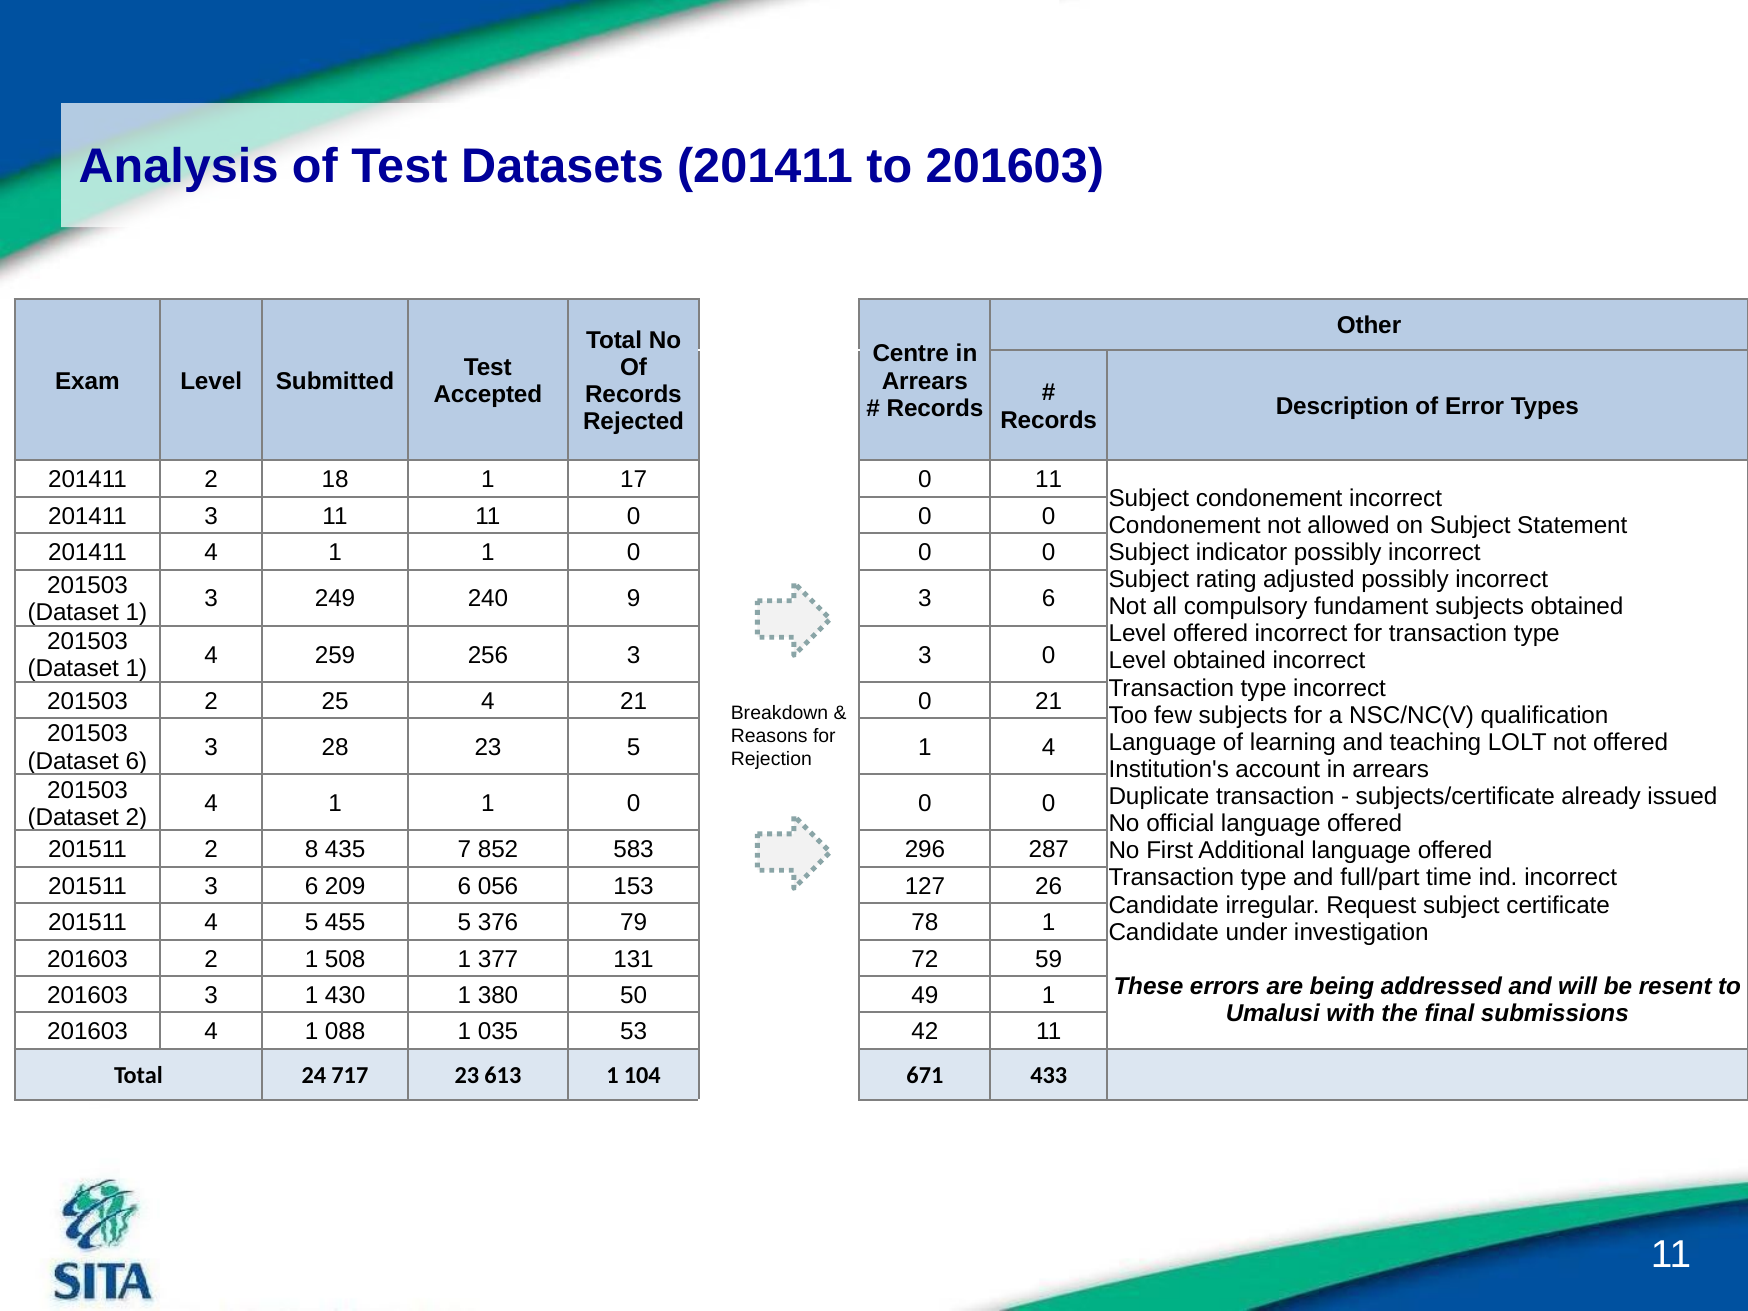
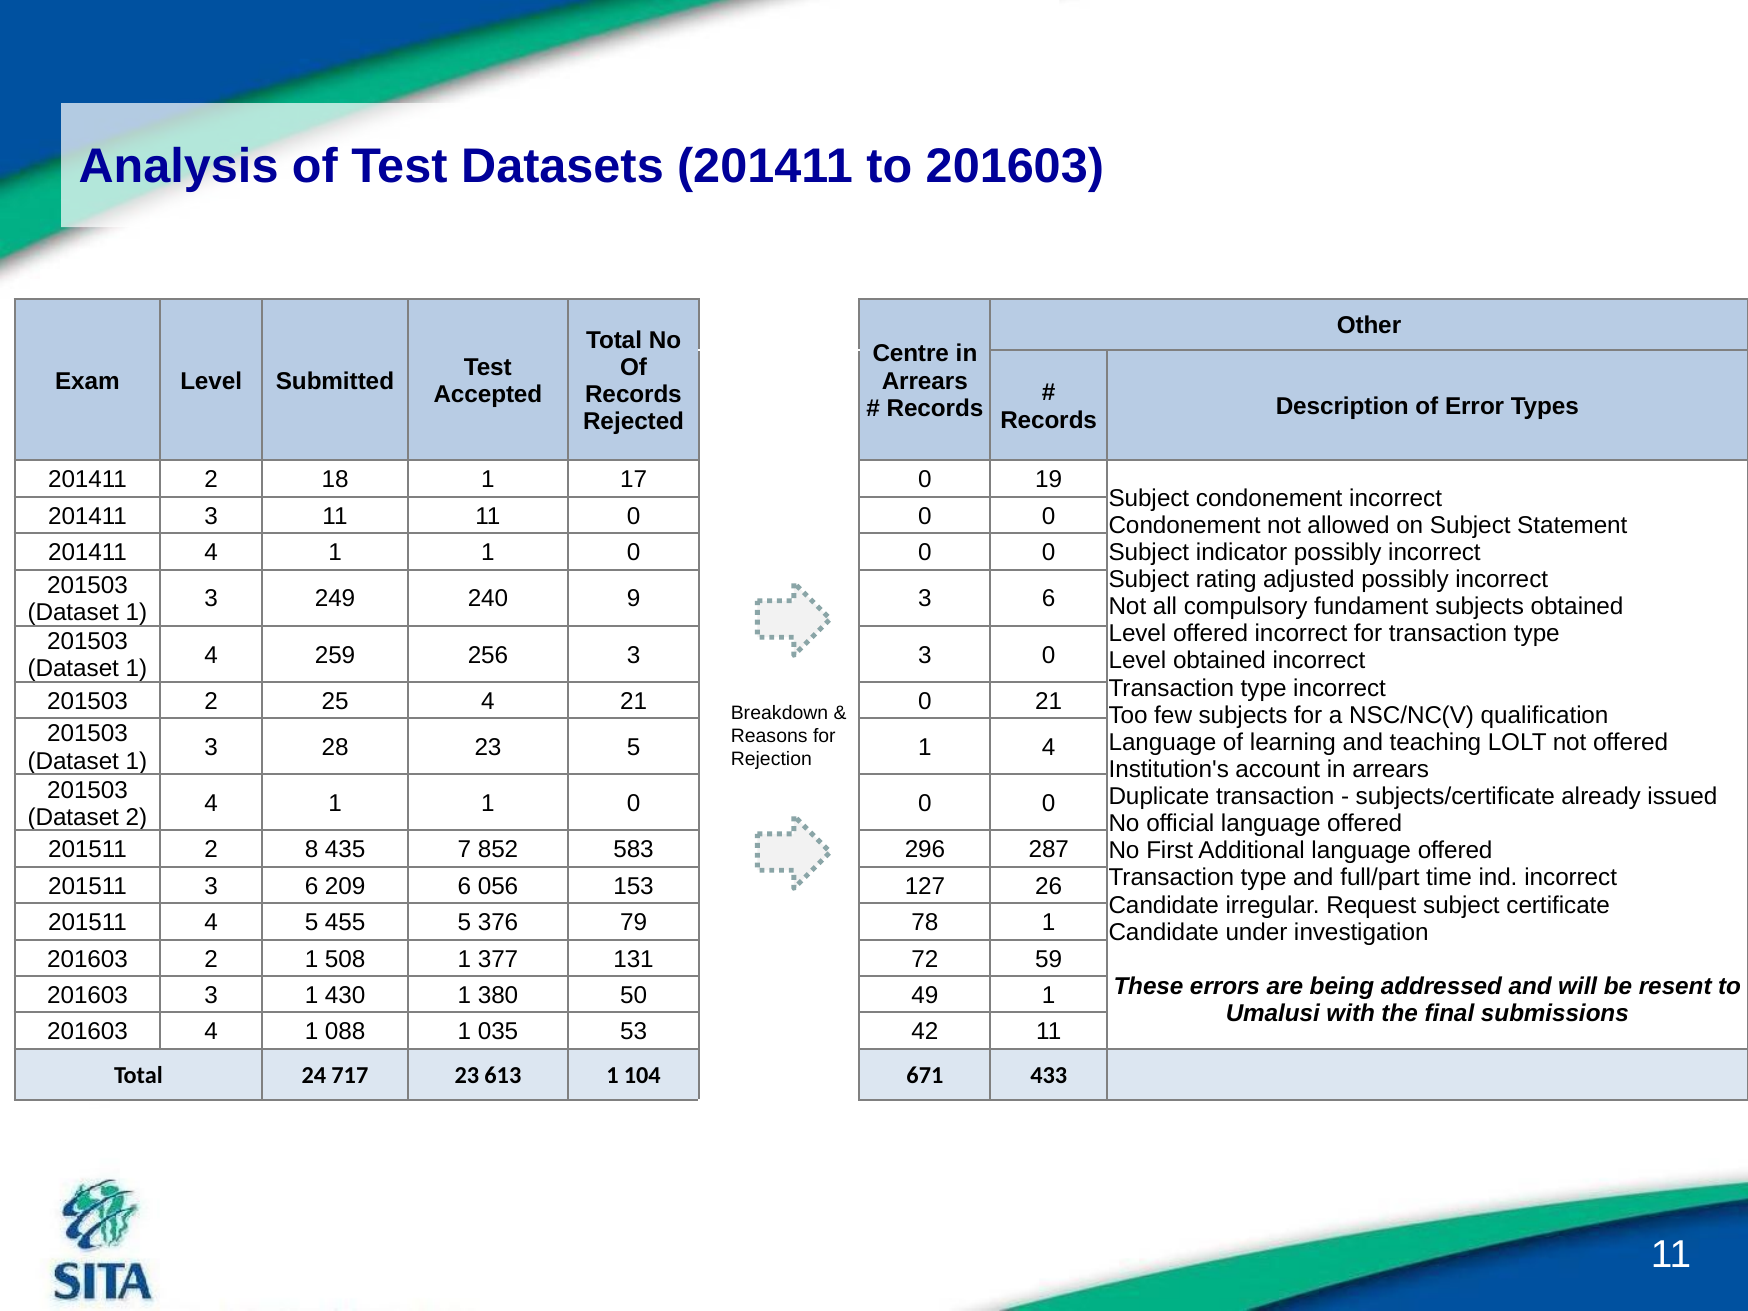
0 11: 11 -> 19
6 at (136, 761): 6 -> 1
